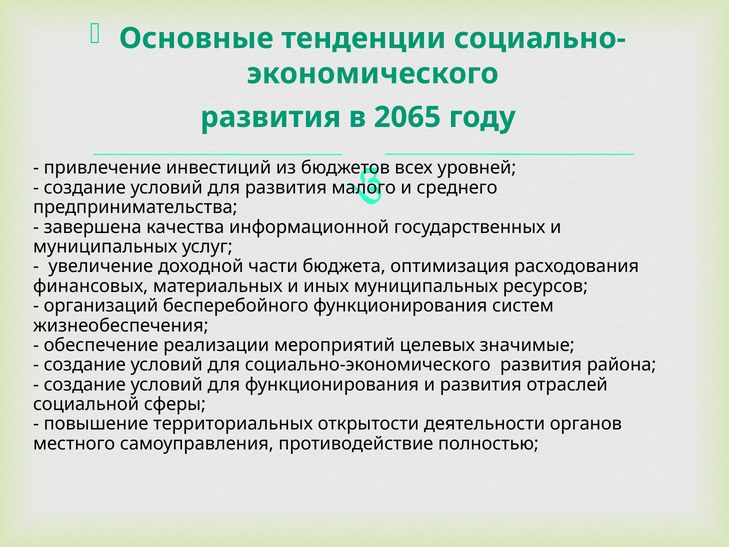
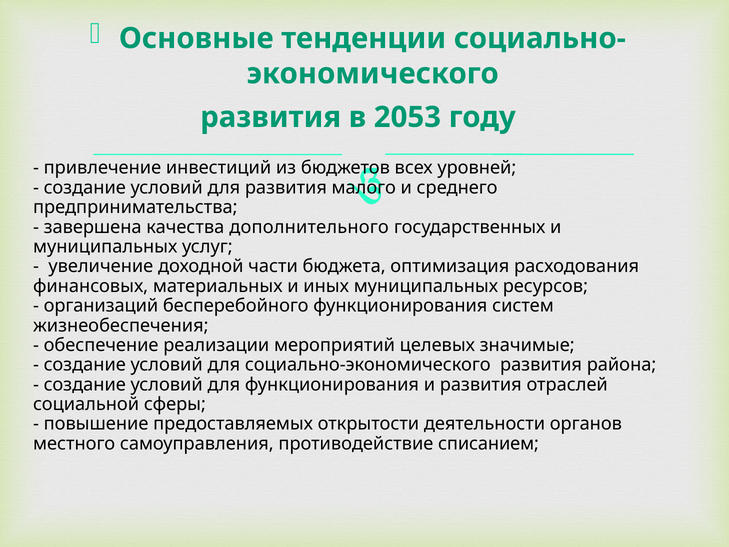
2065: 2065 -> 2053
информационной: информационной -> дополнительного
территориальных: территориальных -> предоставляемых
полностью: полностью -> списанием
